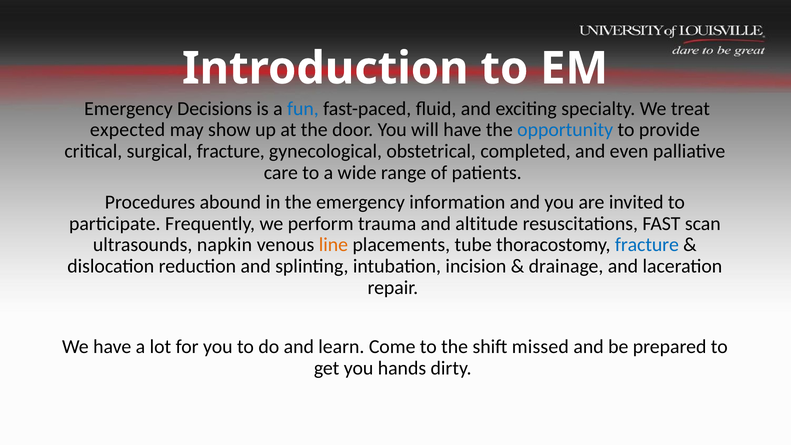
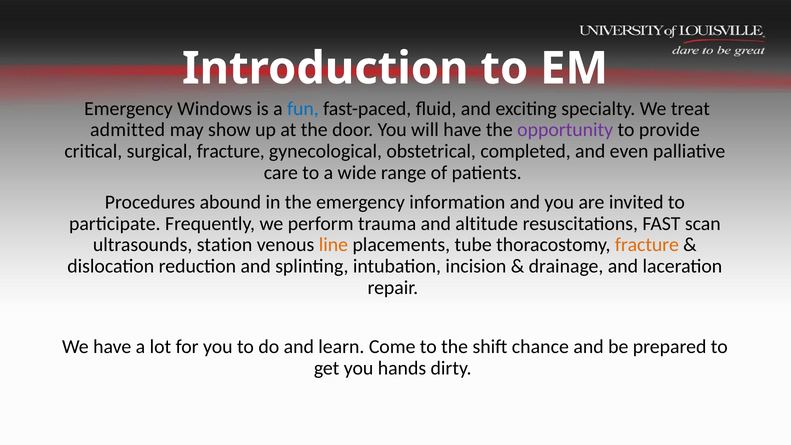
Decisions: Decisions -> Windows
expected: expected -> admitted
opportunity colour: blue -> purple
napkin: napkin -> station
fracture at (647, 245) colour: blue -> orange
missed: missed -> chance
